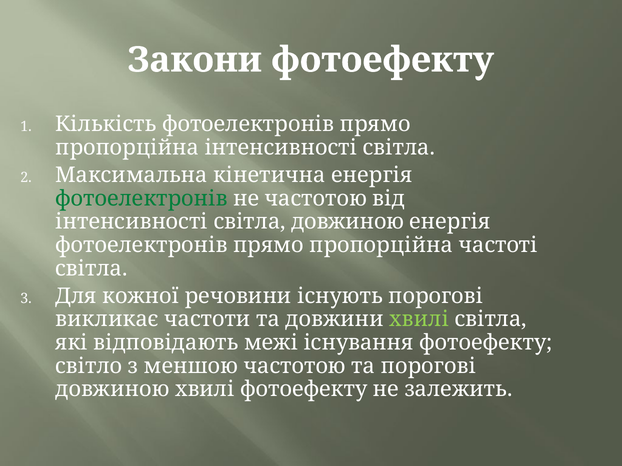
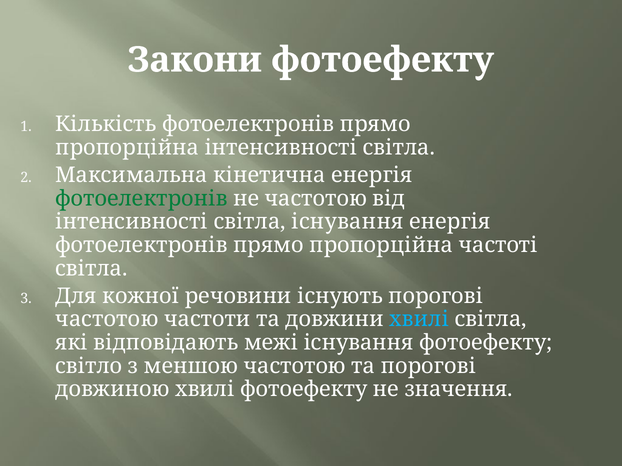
світла довжиною: довжиною -> існування
викликає at (107, 320): викликає -> частотою
хвилі at (419, 320) colour: light green -> light blue
залежить: залежить -> значення
